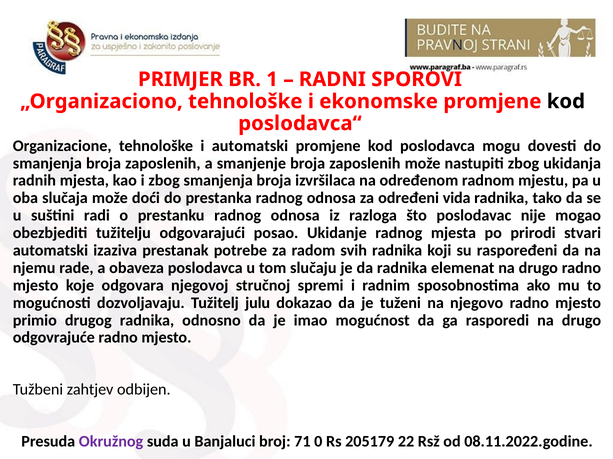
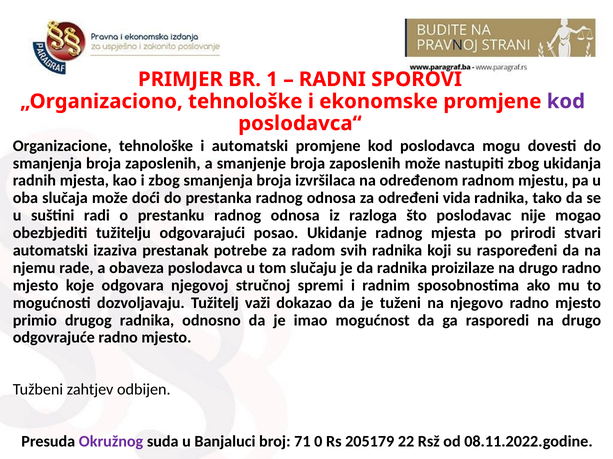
kod at (566, 102) colour: black -> purple
elemenat: elemenat -> proizilaze
julu: julu -> važi
